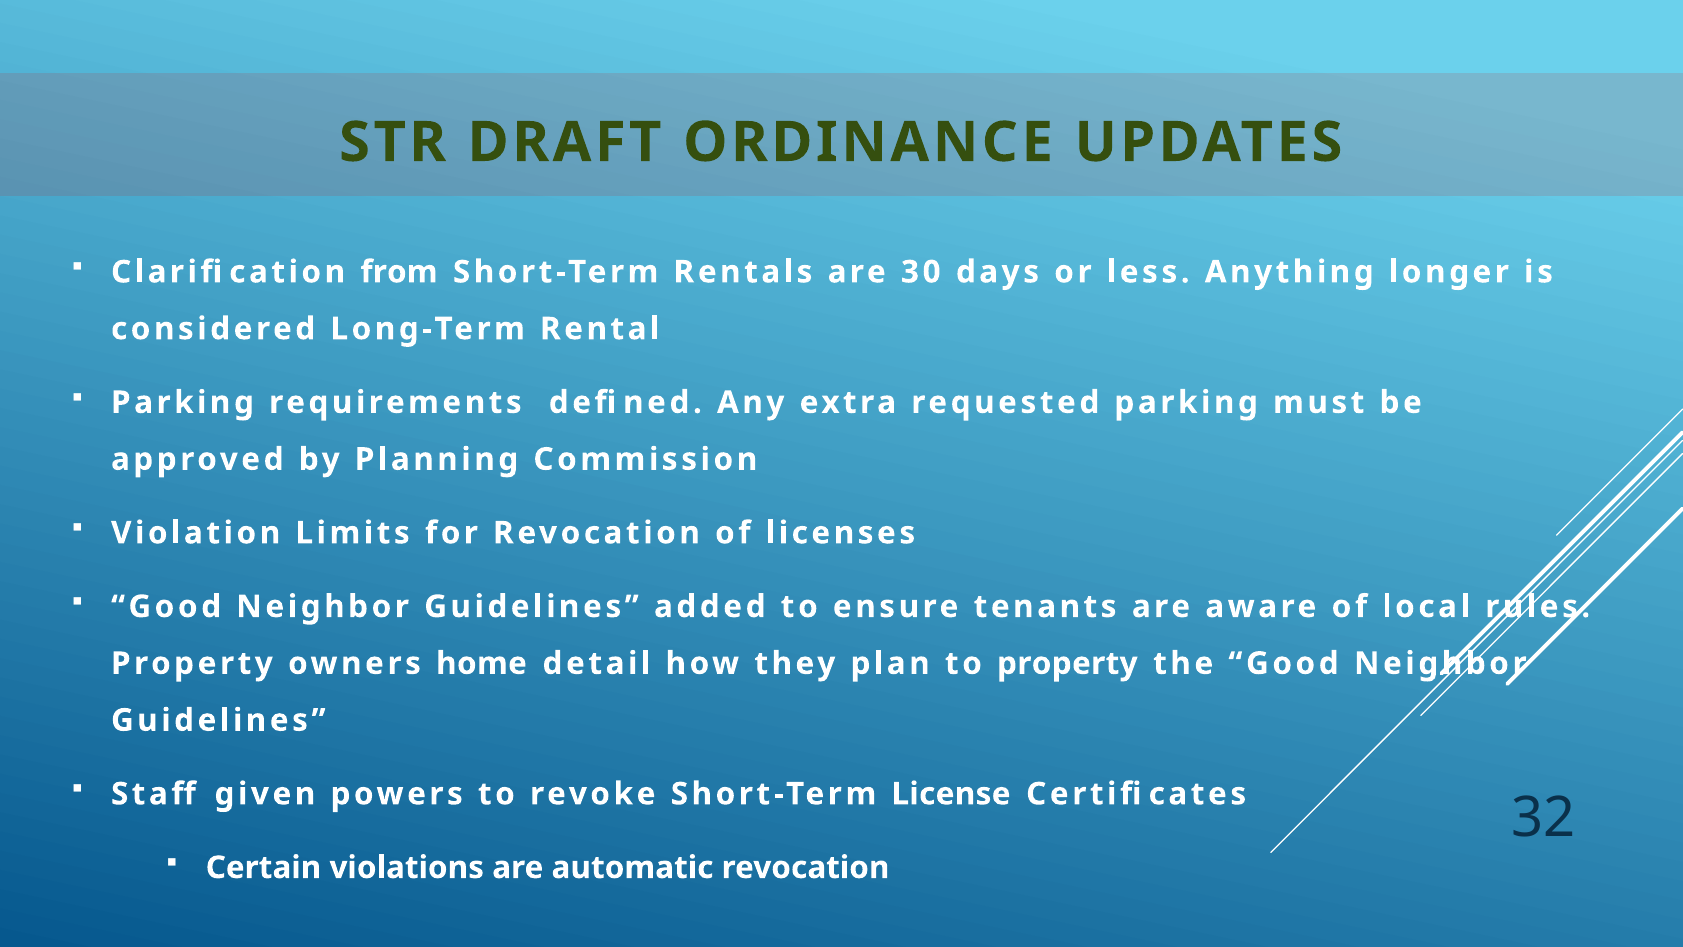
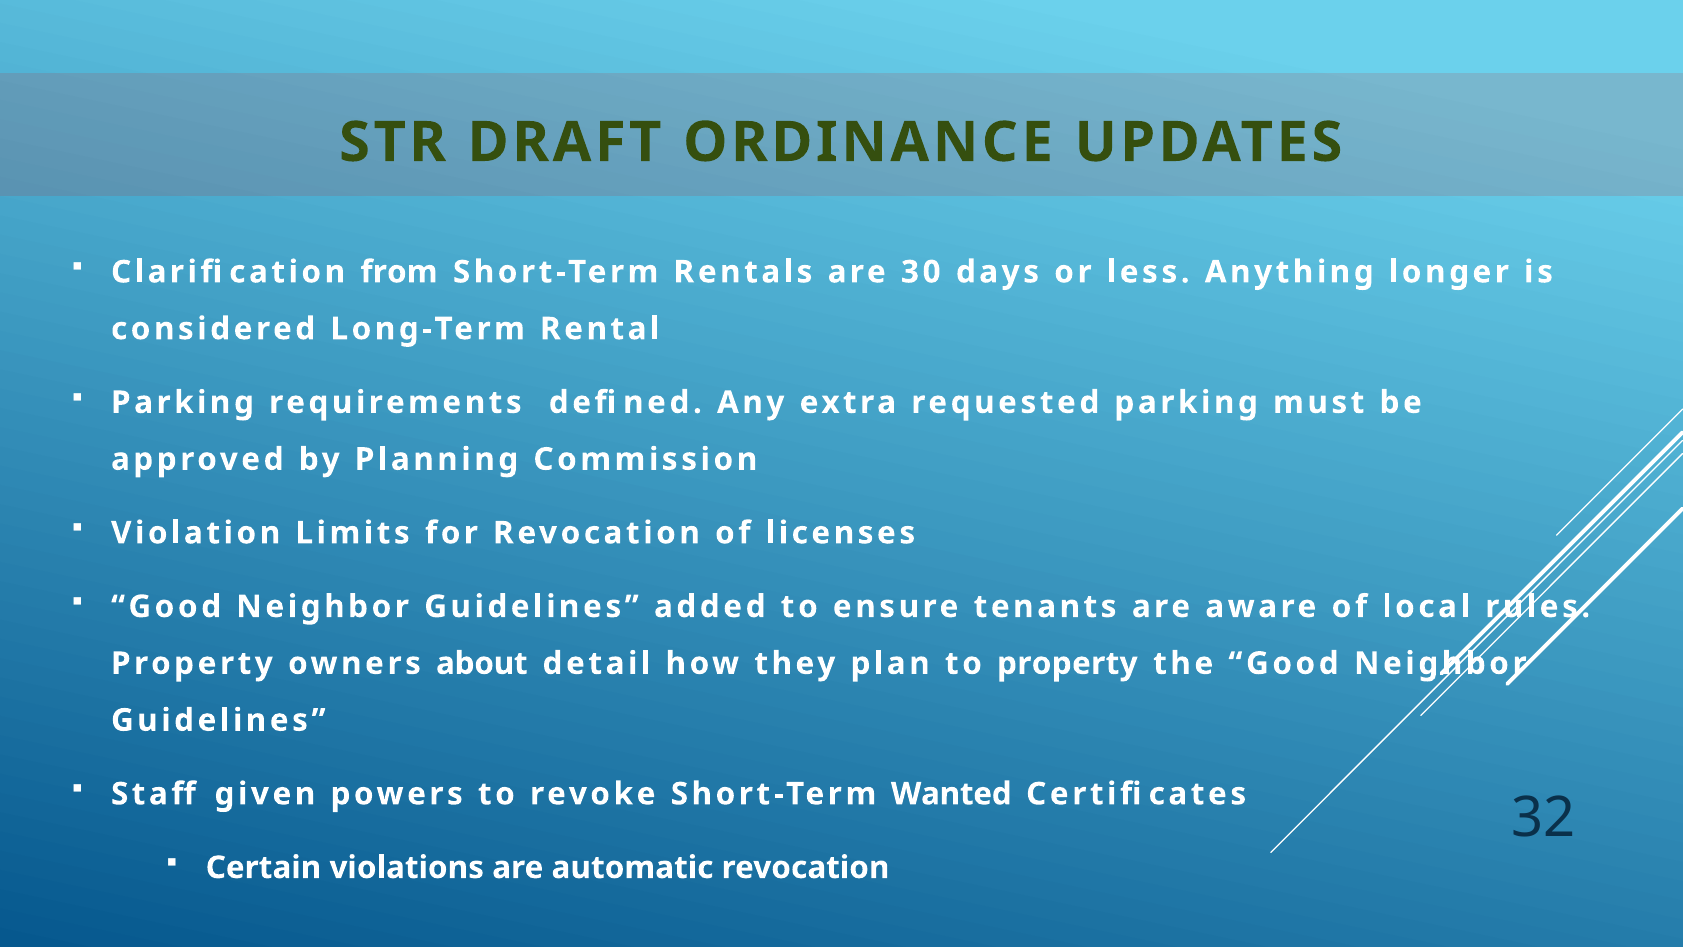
home: home -> about
License: License -> Wanted
